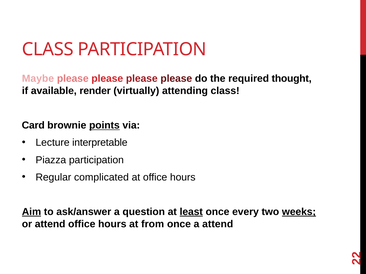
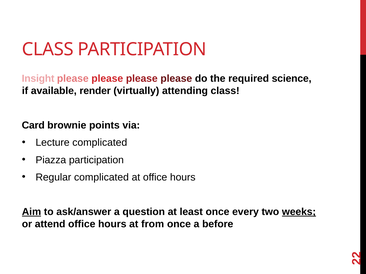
Maybe: Maybe -> Insight
thought: thought -> science
points underline: present -> none
Lecture interpretable: interpretable -> complicated
least underline: present -> none
a attend: attend -> before
